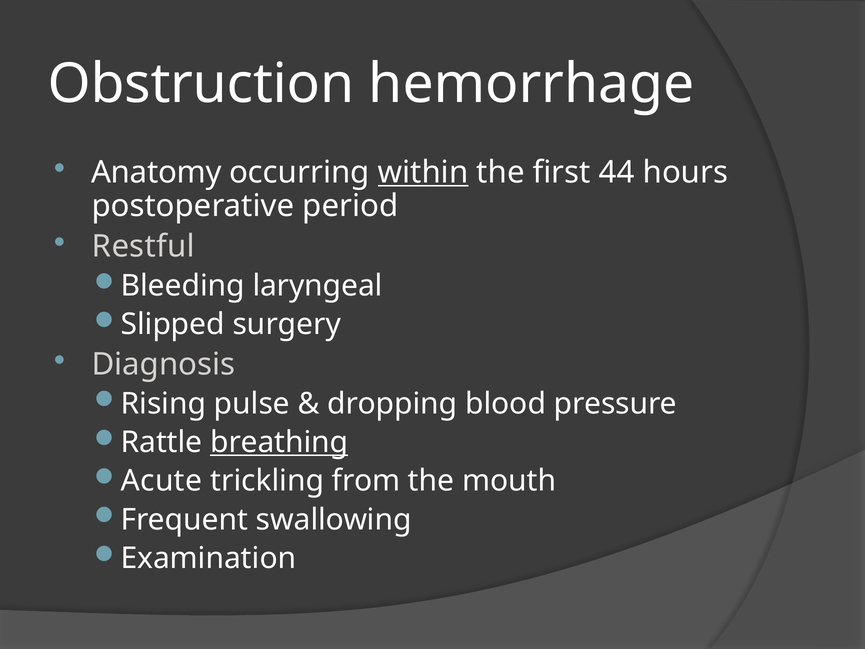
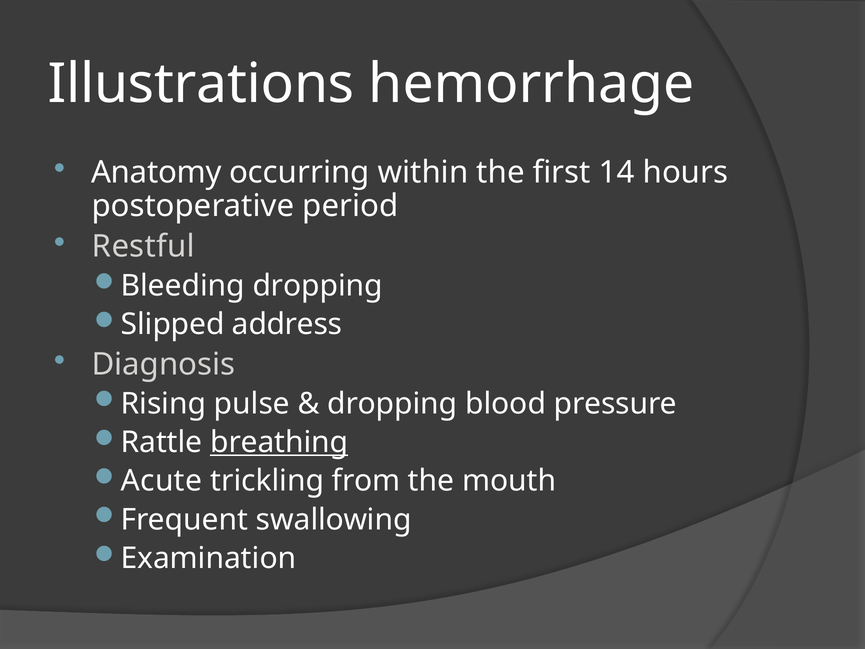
Obstruction: Obstruction -> Illustrations
within underline: present -> none
44: 44 -> 14
Bleeding laryngeal: laryngeal -> dropping
surgery: surgery -> address
